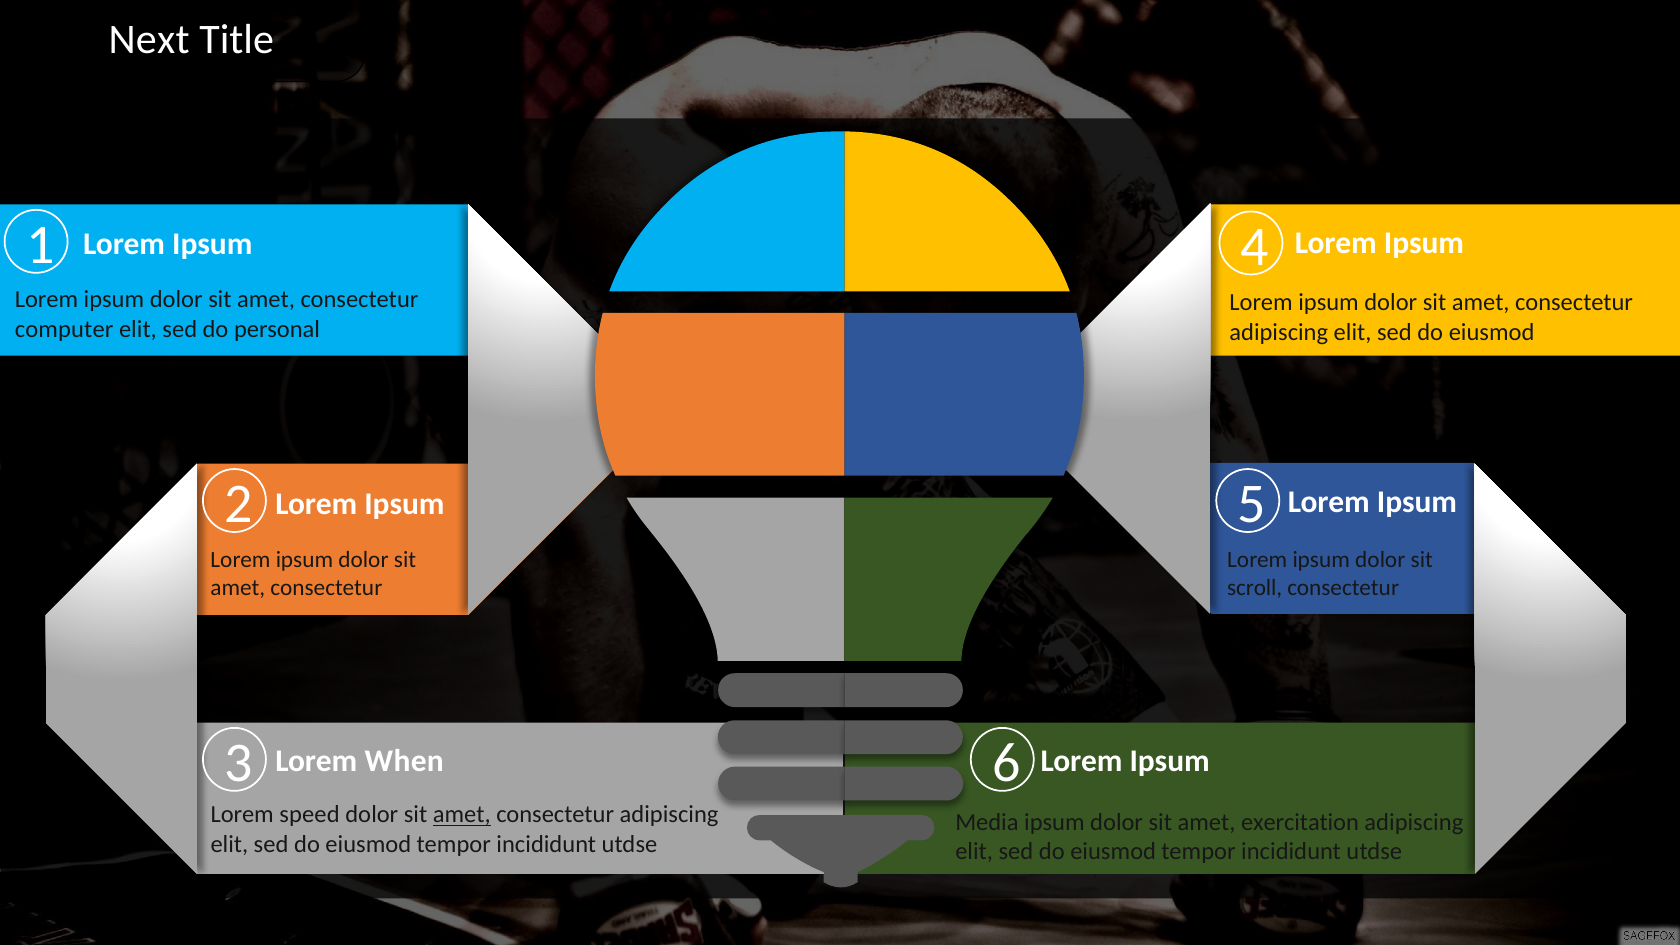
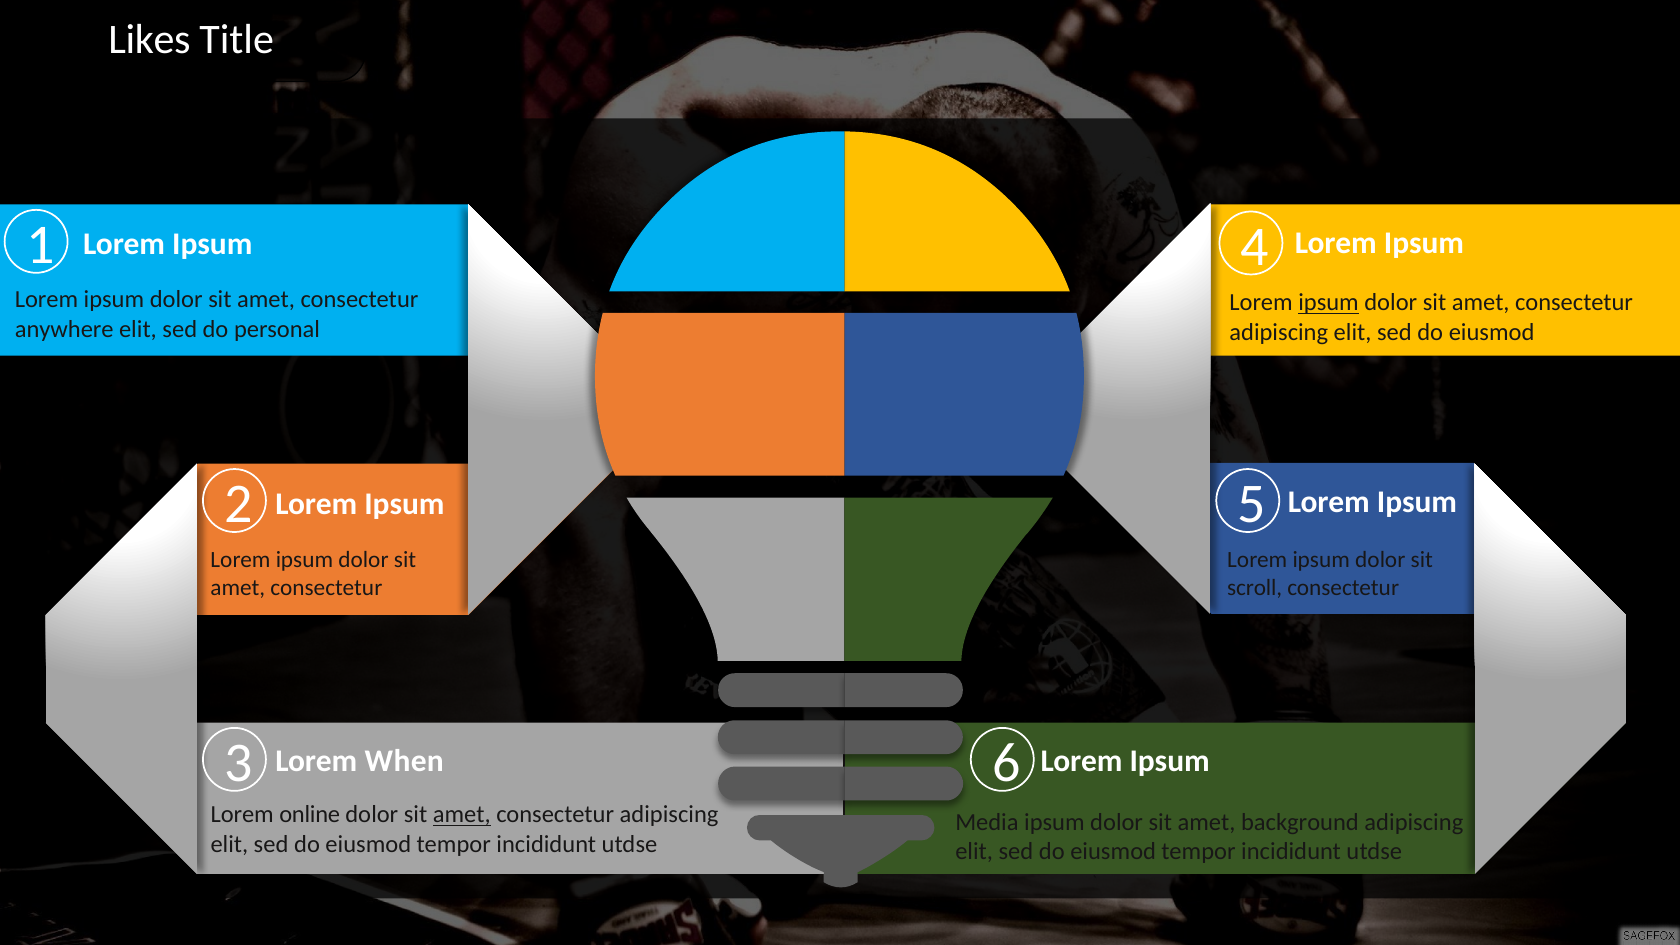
Next: Next -> Likes
ipsum at (1329, 303) underline: none -> present
computer: computer -> anywhere
speed: speed -> online
exercitation: exercitation -> background
